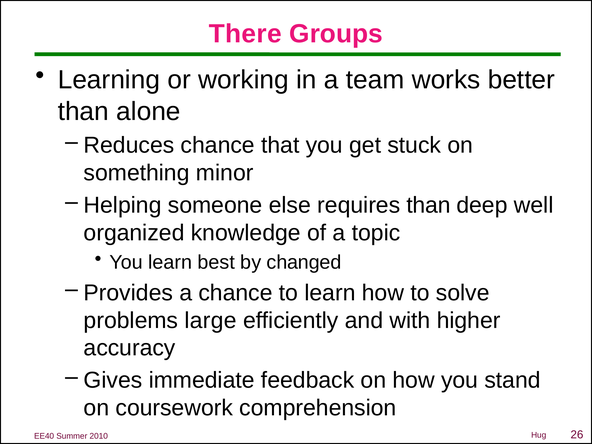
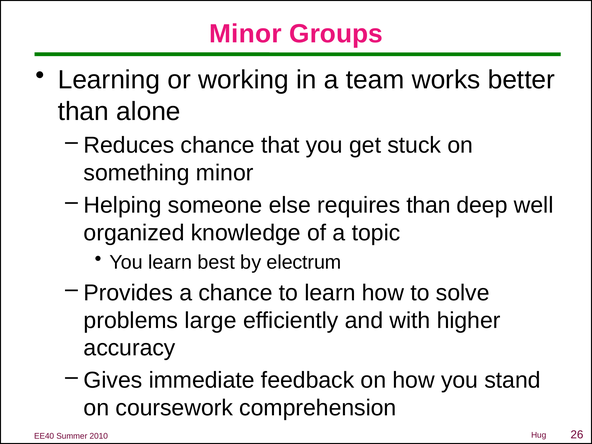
There at (245, 34): There -> Minor
changed: changed -> electrum
